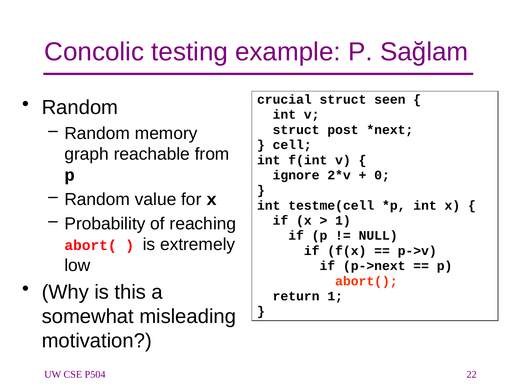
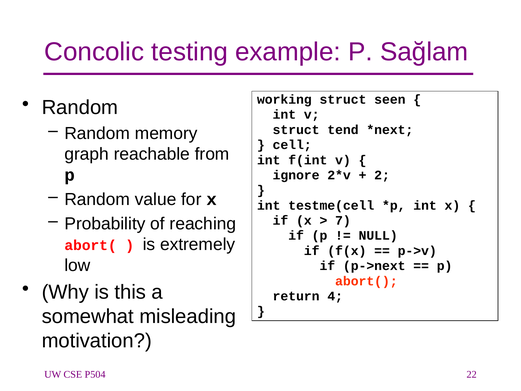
crucial: crucial -> working
post: post -> tend
0: 0 -> 2
1 at (343, 220): 1 -> 7
return 1: 1 -> 4
